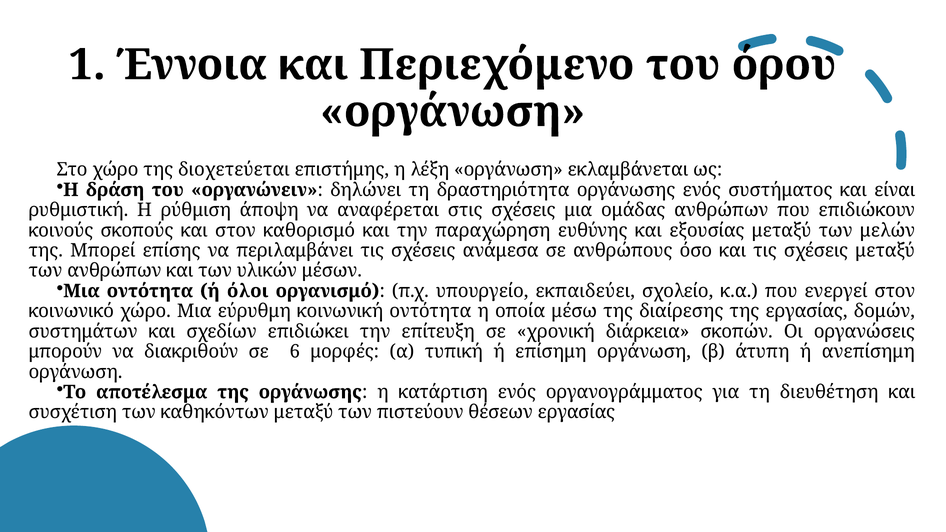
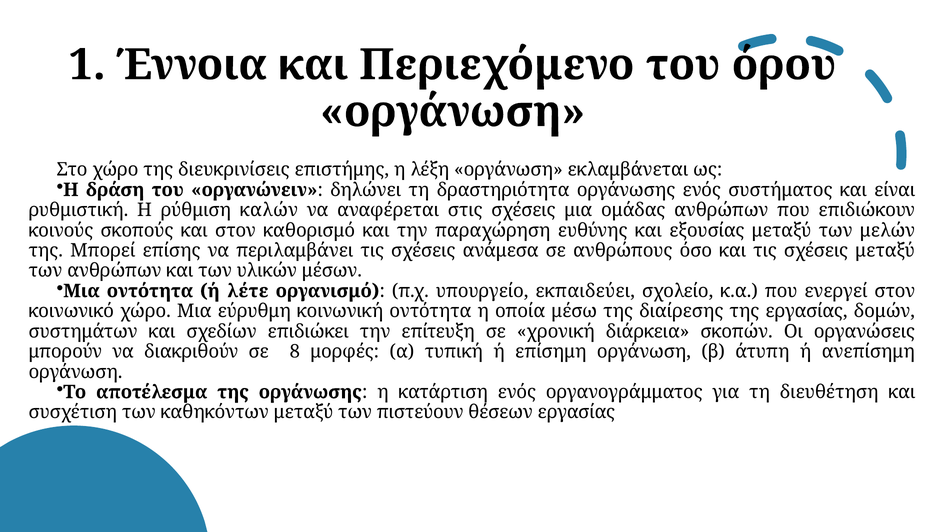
διοχετεύεται: διοχετεύεται -> διευκρινίσεις
άποψη: άποψη -> καλών
όλοι: όλοι -> λέτε
6: 6 -> 8
